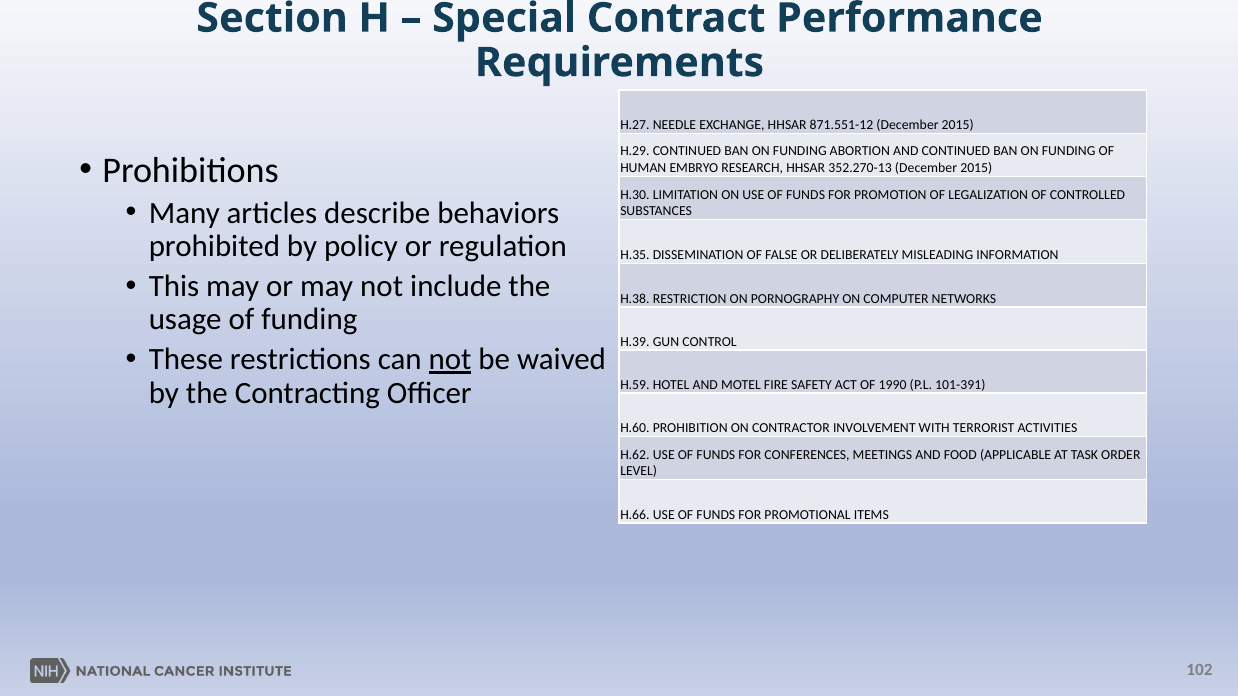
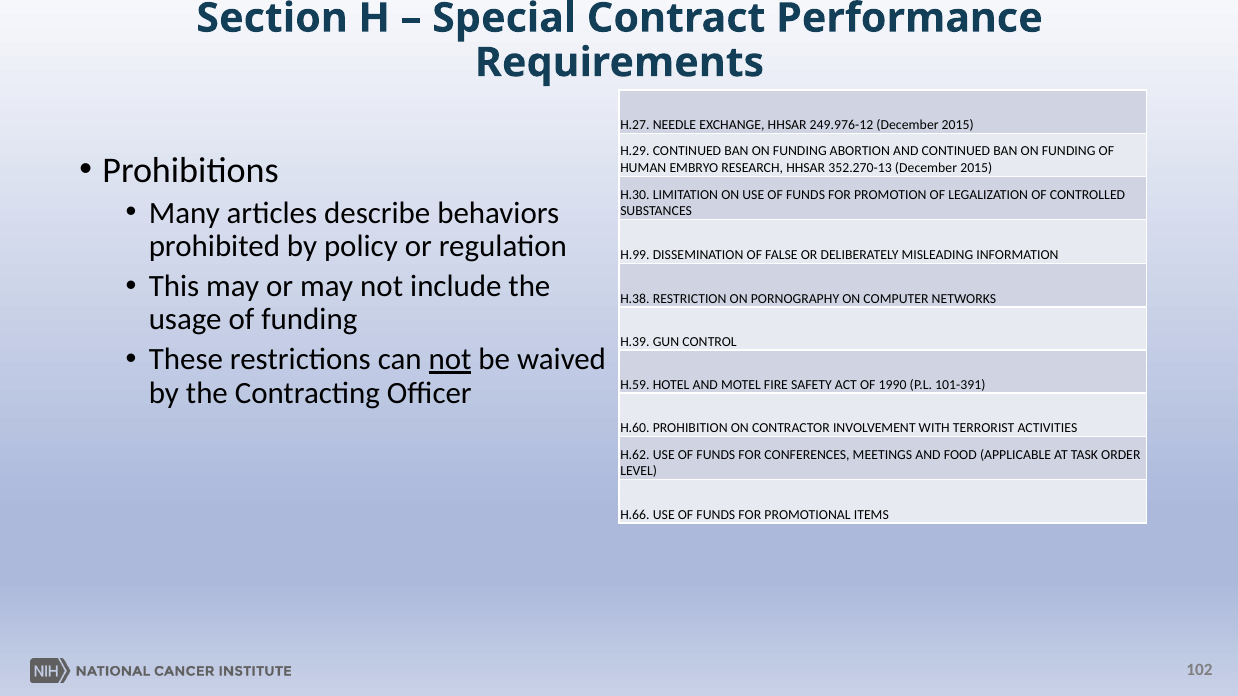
871.551-12: 871.551-12 -> 249.976-12
H.35: H.35 -> H.99
